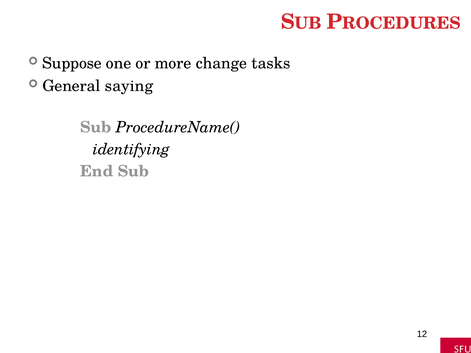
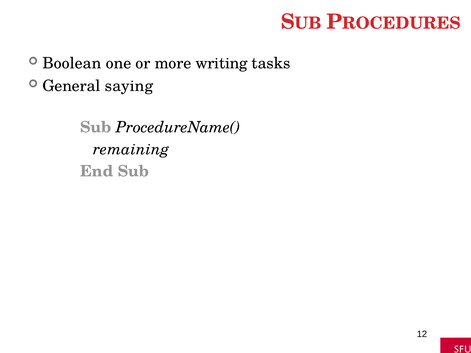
Suppose: Suppose -> Boolean
change: change -> writing
identifying: identifying -> remaining
